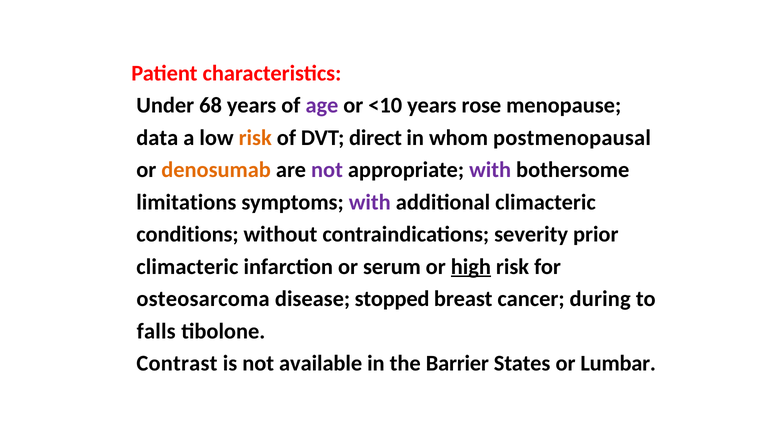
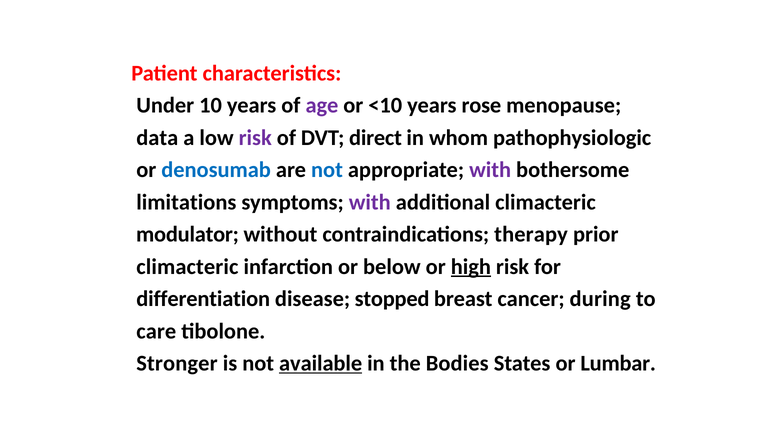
68: 68 -> 10
risk at (255, 138) colour: orange -> purple
postmenopausal: postmenopausal -> pathophysiologic
denosumab colour: orange -> blue
not at (327, 170) colour: purple -> blue
conditions: conditions -> modulator
severity: severity -> therapy
serum: serum -> below
osteosarcoma: osteosarcoma -> differentiation
falls: falls -> care
Contrast: Contrast -> Stronger
available underline: none -> present
Barrier: Barrier -> Bodies
